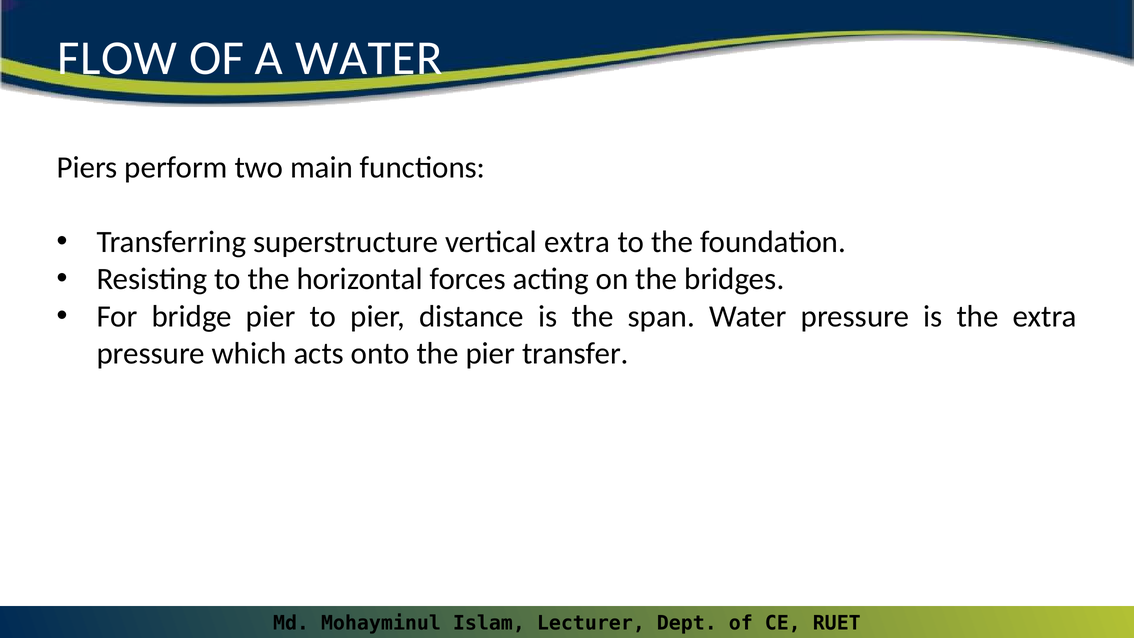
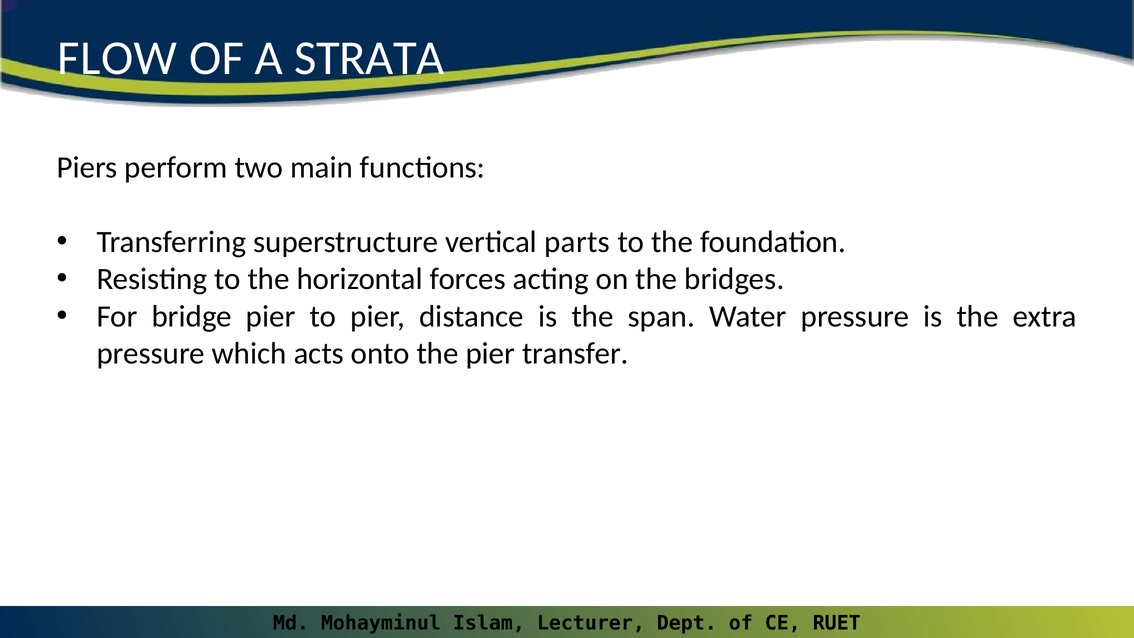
A WATER: WATER -> STRATA
vertical extra: extra -> parts
